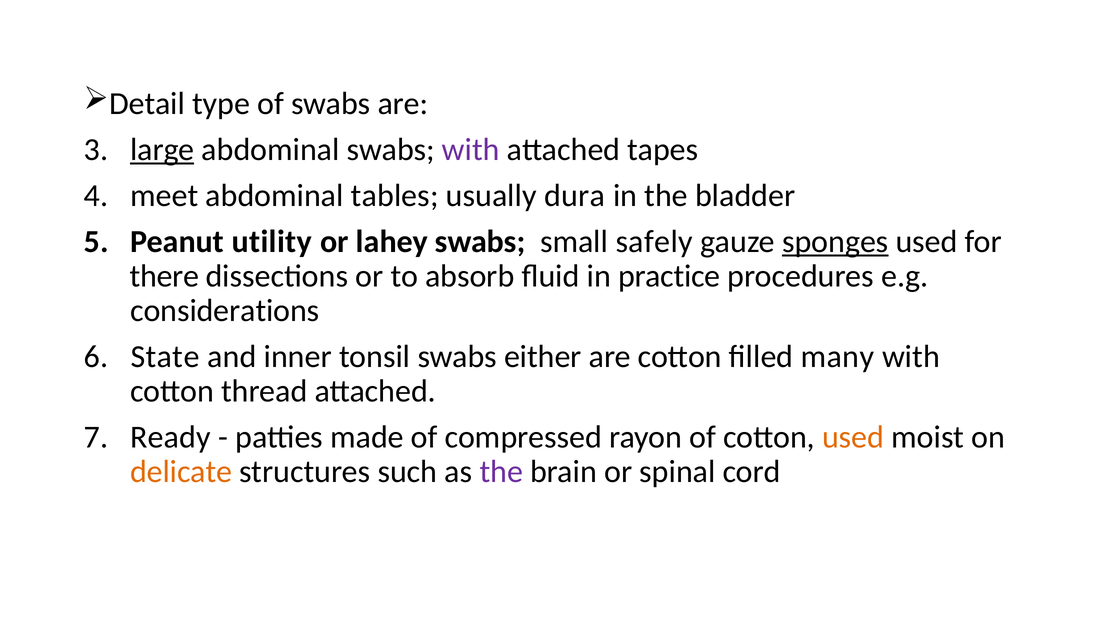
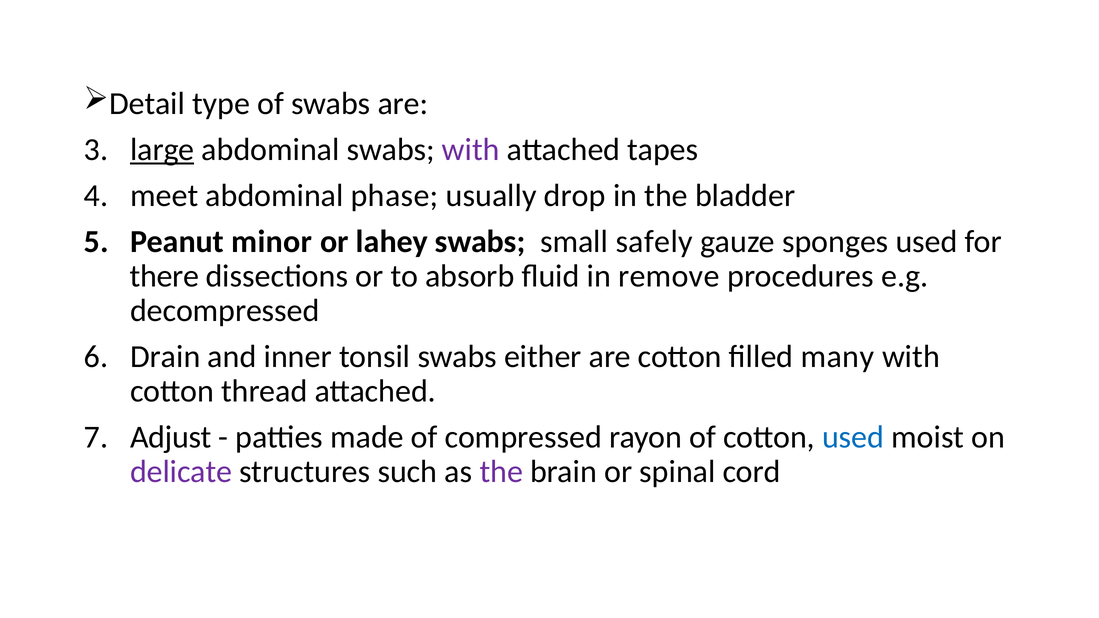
tables: tables -> phase
dura: dura -> drop
utility: utility -> minor
sponges underline: present -> none
practice: practice -> remove
considerations: considerations -> decompressed
State: State -> Drain
Ready: Ready -> Adjust
used at (853, 437) colour: orange -> blue
delicate colour: orange -> purple
